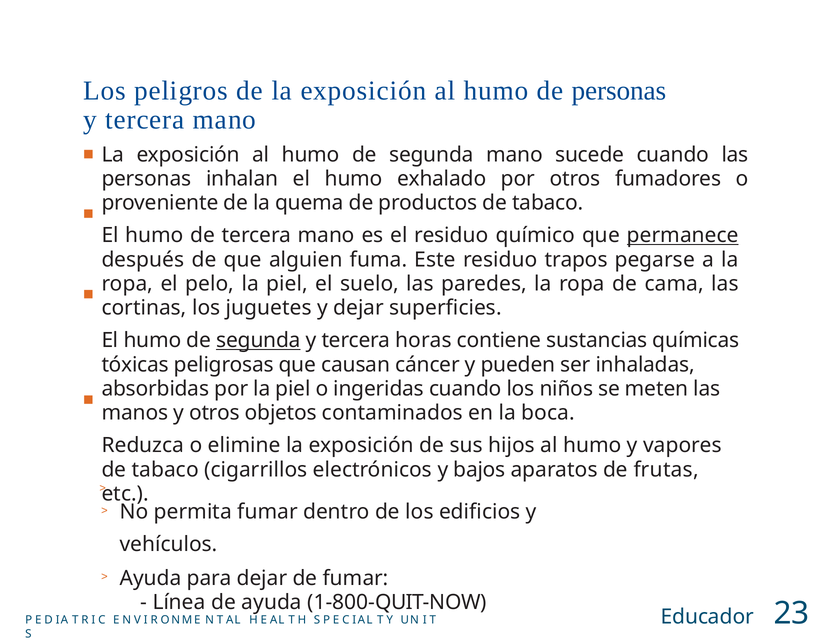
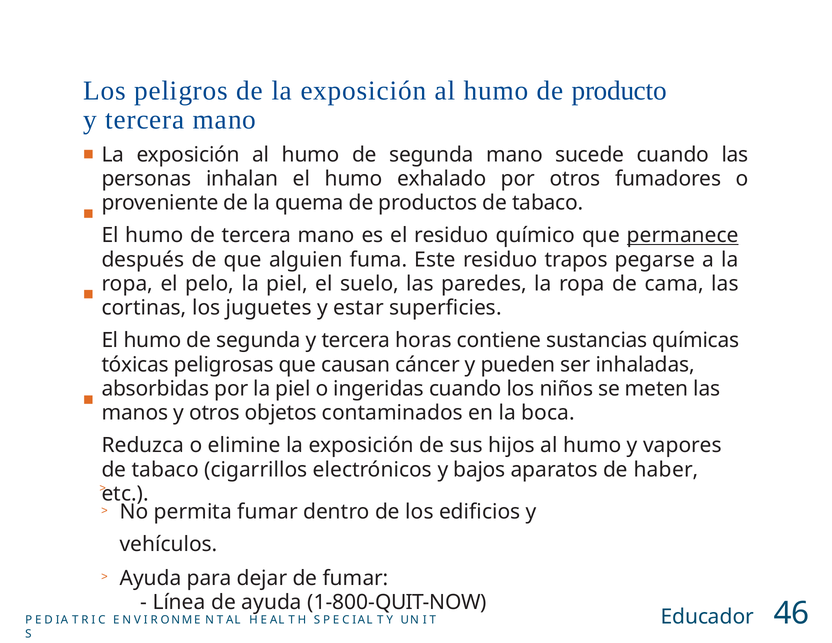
de personas: personas -> producto
y dejar: dejar -> estar
segunda at (258, 340) underline: present -> none
frutas: frutas -> haber
23: 23 -> 46
